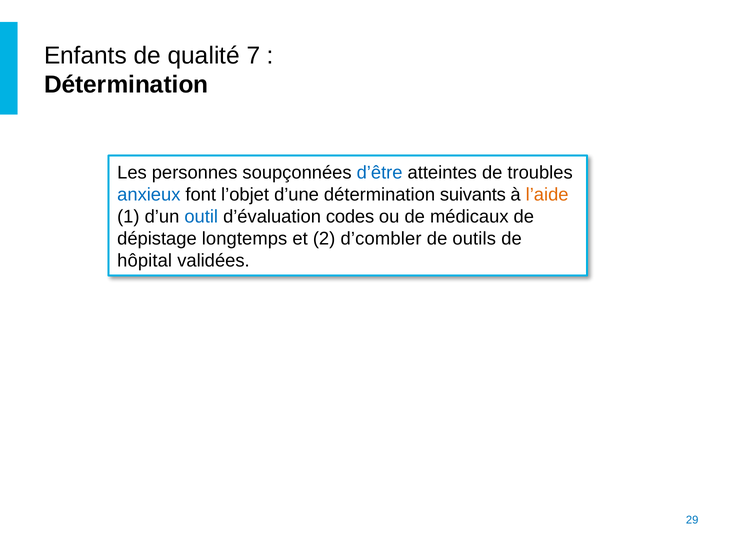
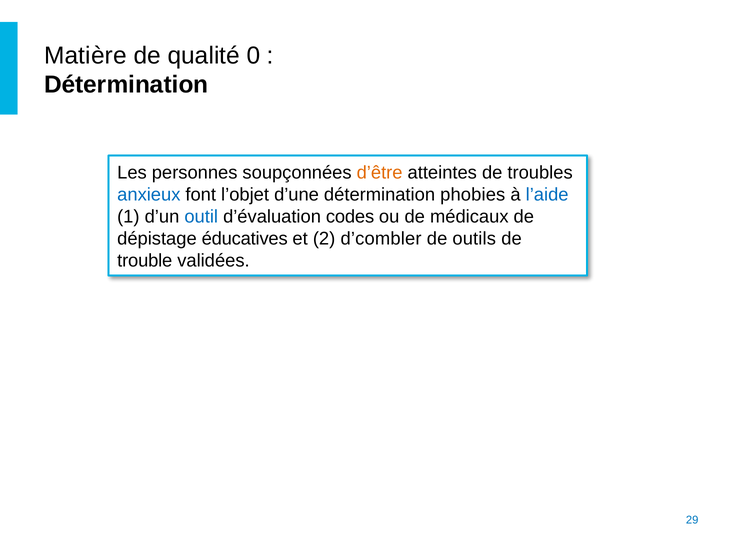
Enfants: Enfants -> Matière
7: 7 -> 0
d’être colour: blue -> orange
suivants: suivants -> phobies
l’aide colour: orange -> blue
longtemps: longtemps -> éducatives
hôpital: hôpital -> trouble
